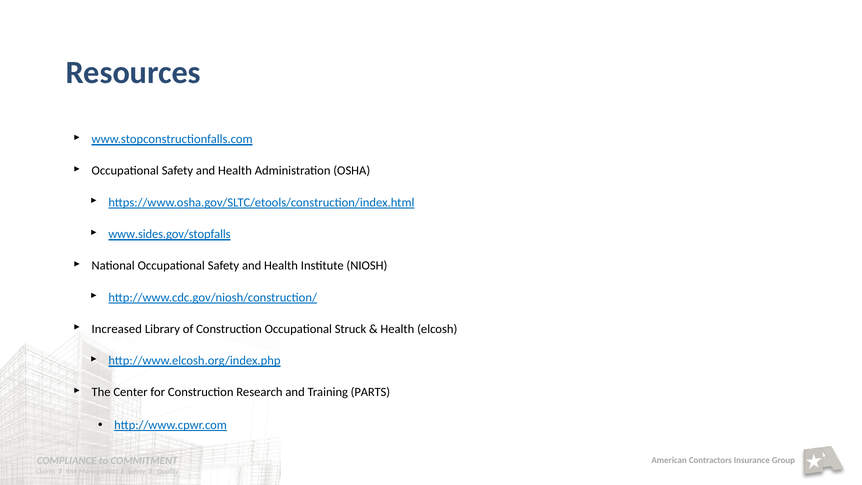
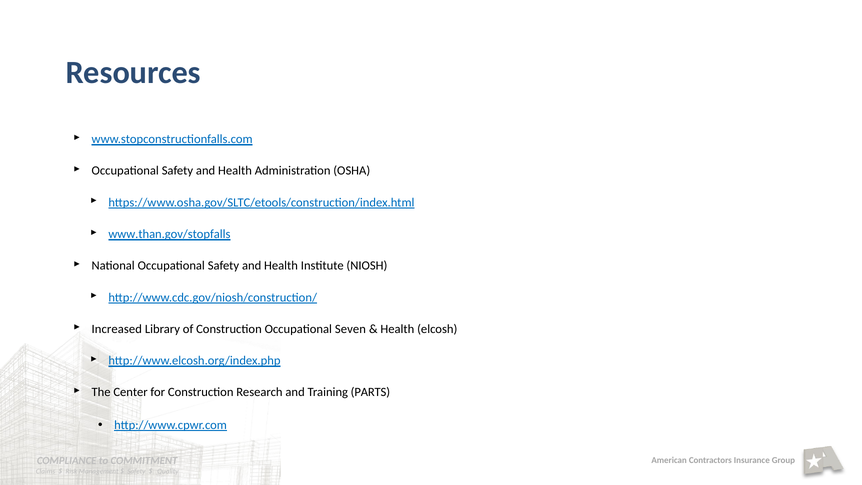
www.sides.gov/stopfalls: www.sides.gov/stopfalls -> www.than.gov/stopfalls
Struck: Struck -> Seven
